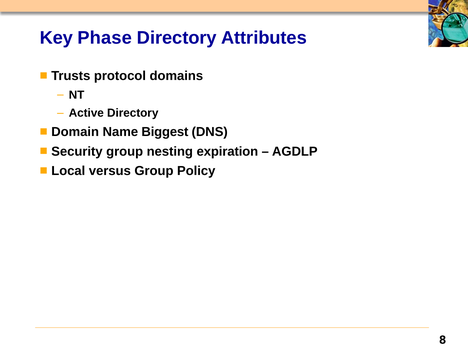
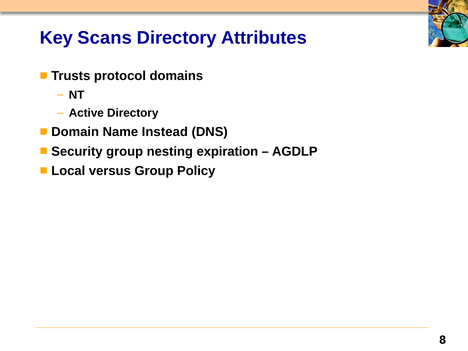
Phase: Phase -> Scans
Biggest: Biggest -> Instead
